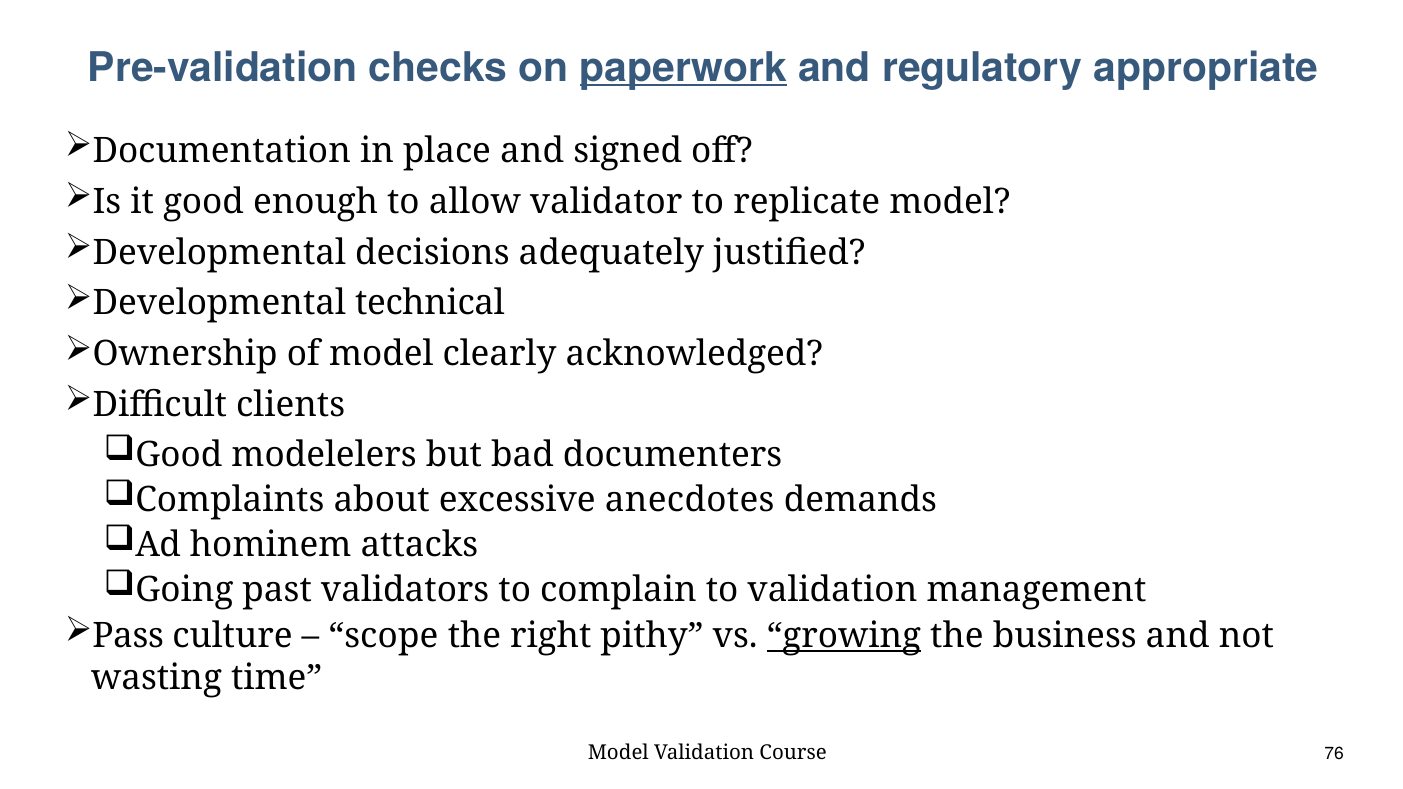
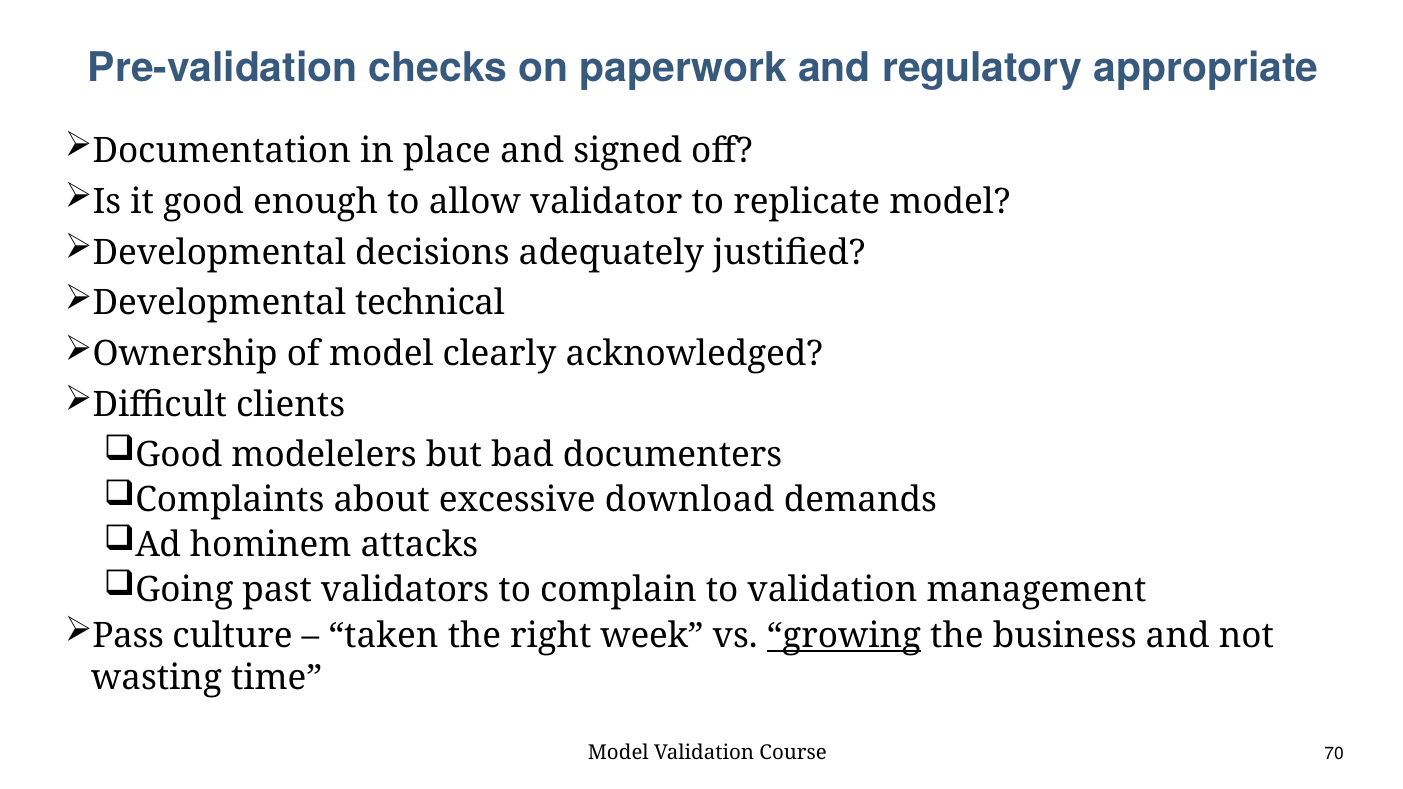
paperwork underline: present -> none
anecdotes: anecdotes -> download
scope: scope -> taken
pithy: pithy -> week
76: 76 -> 70
